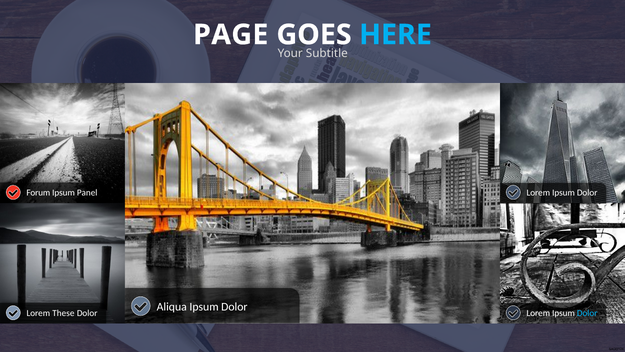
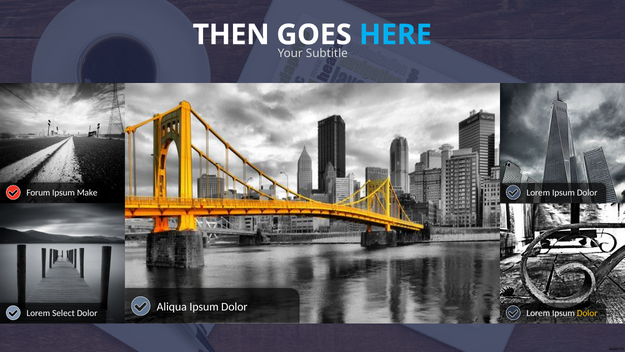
PAGE: PAGE -> THEN
Panel: Panel -> Make
These: These -> Select
Dolor at (587, 313) colour: light blue -> yellow
